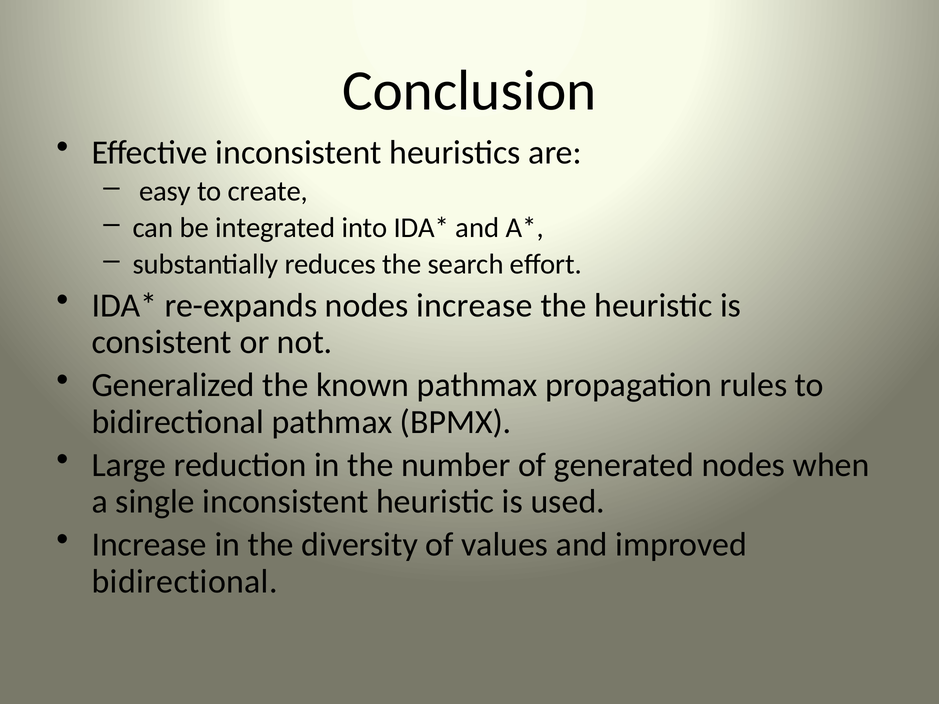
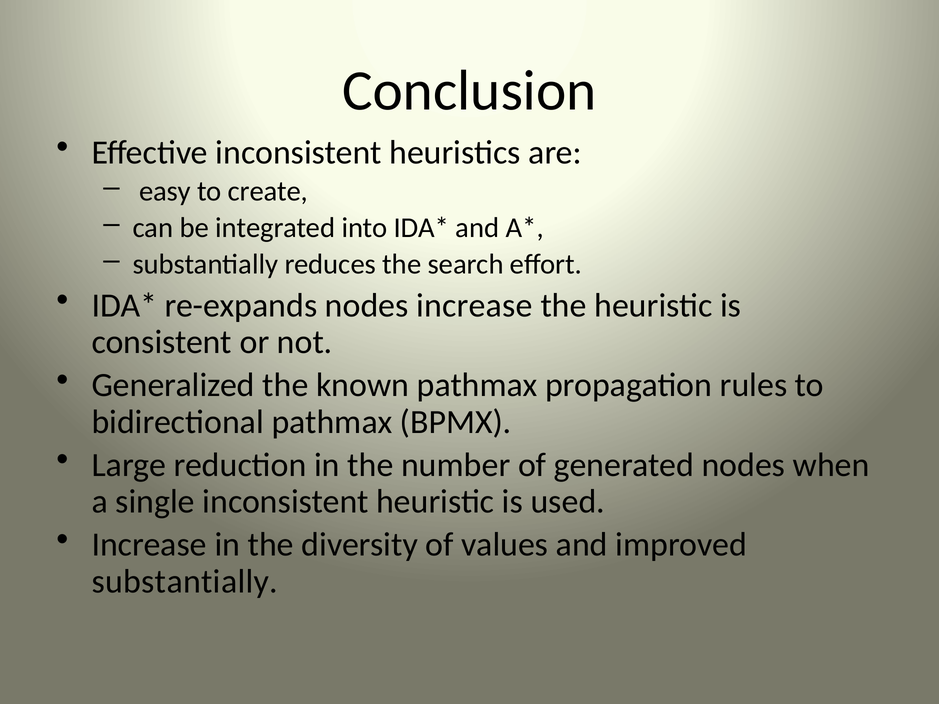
bidirectional at (185, 582): bidirectional -> substantially
